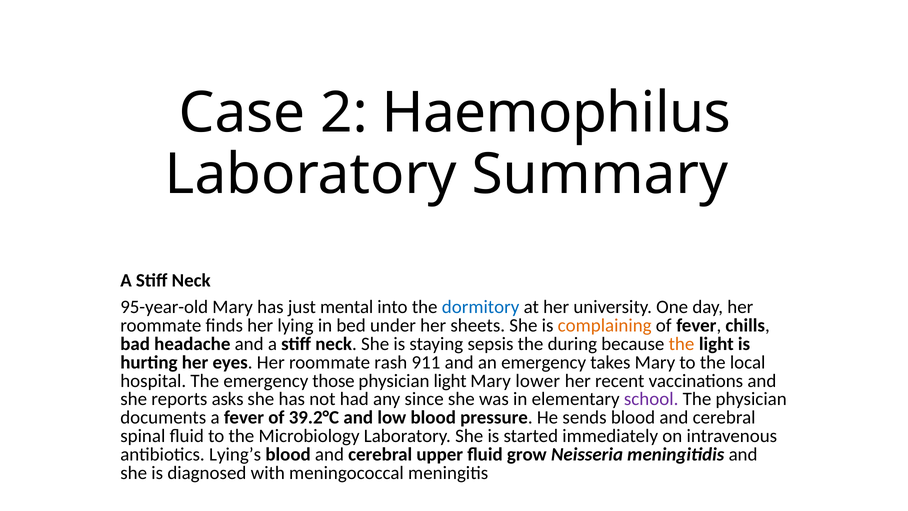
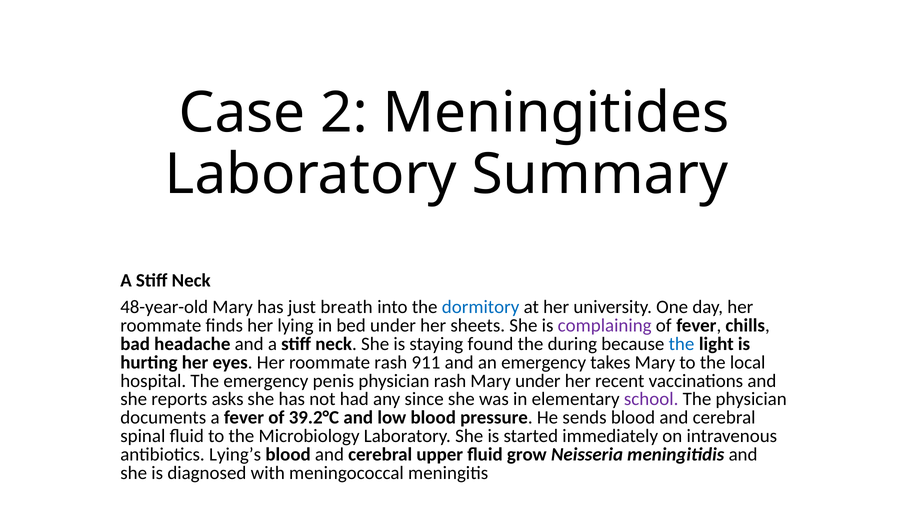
Haemophilus: Haemophilus -> Meningitides
95-year-old: 95-year-old -> 48-year-old
mental: mental -> breath
complaining colour: orange -> purple
sepsis: sepsis -> found
the at (681, 344) colour: orange -> blue
those: those -> penis
physician light: light -> rash
Mary lower: lower -> under
